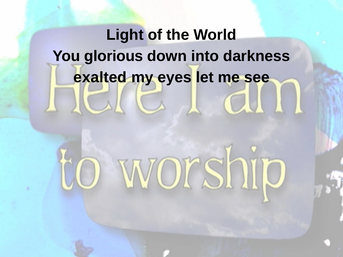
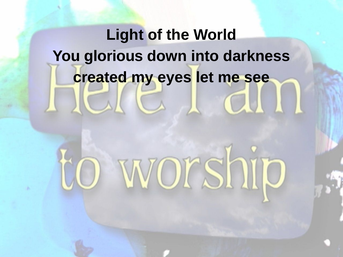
exalted: exalted -> created
